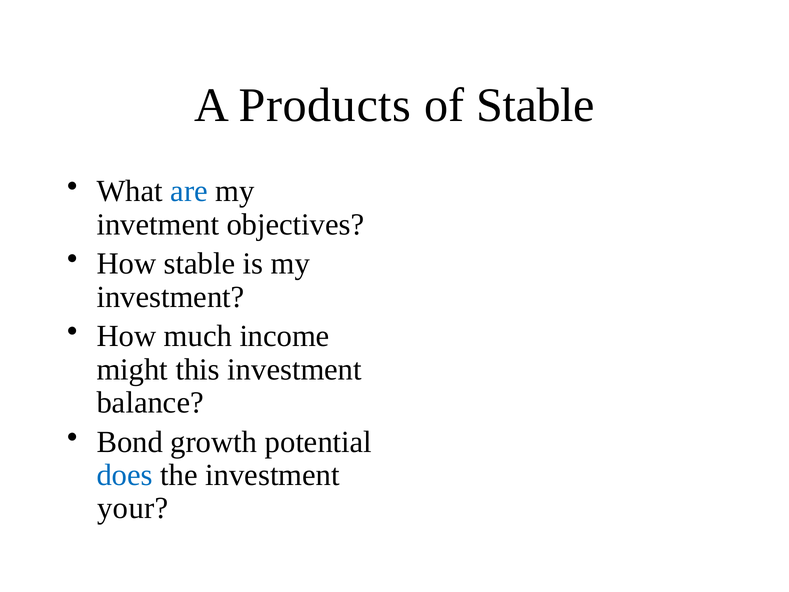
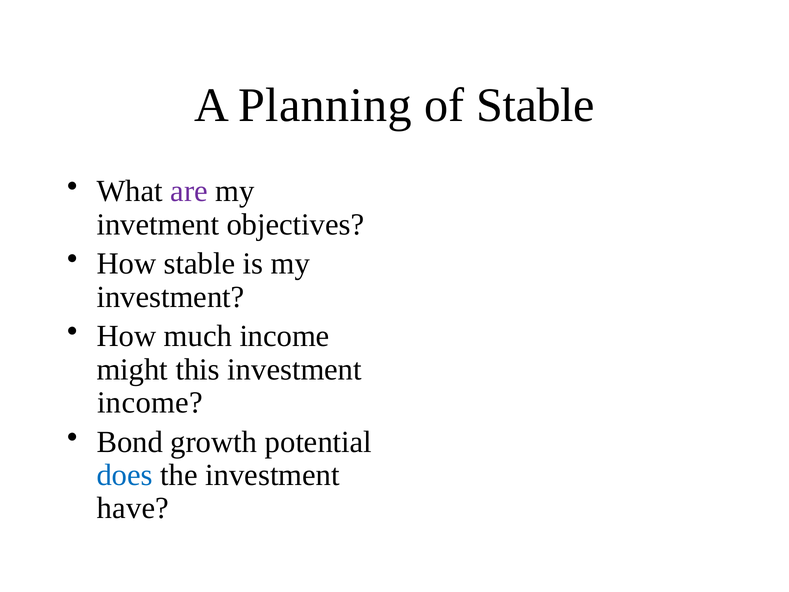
Products: Products -> Planning
are colour: blue -> purple
balance at (150, 402): balance -> income
your: your -> have
